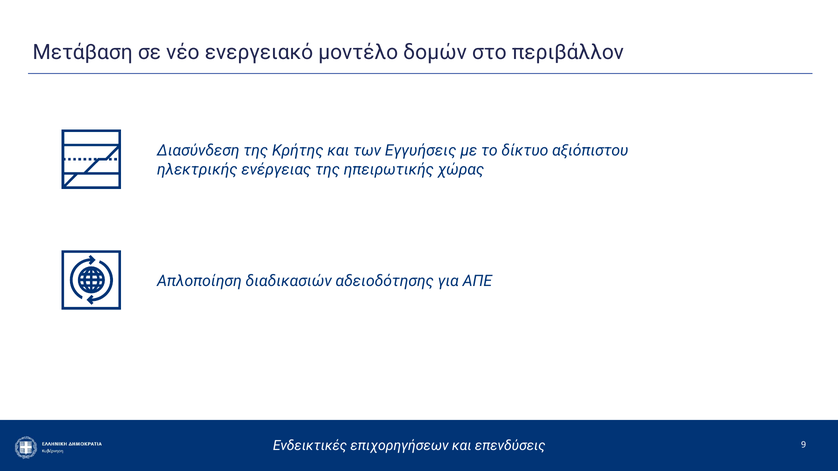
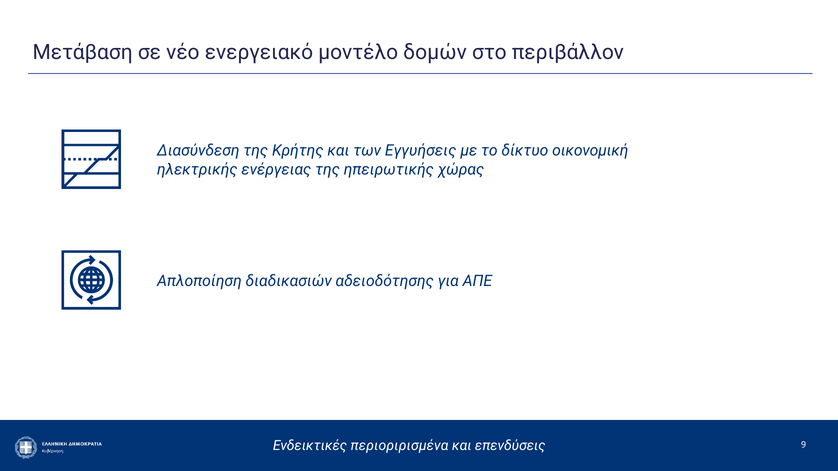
αξιόπιστου: αξιόπιστου -> οικονομική
επιχορηγήσεων: επιχορηγήσεων -> περιοριρισμένα
